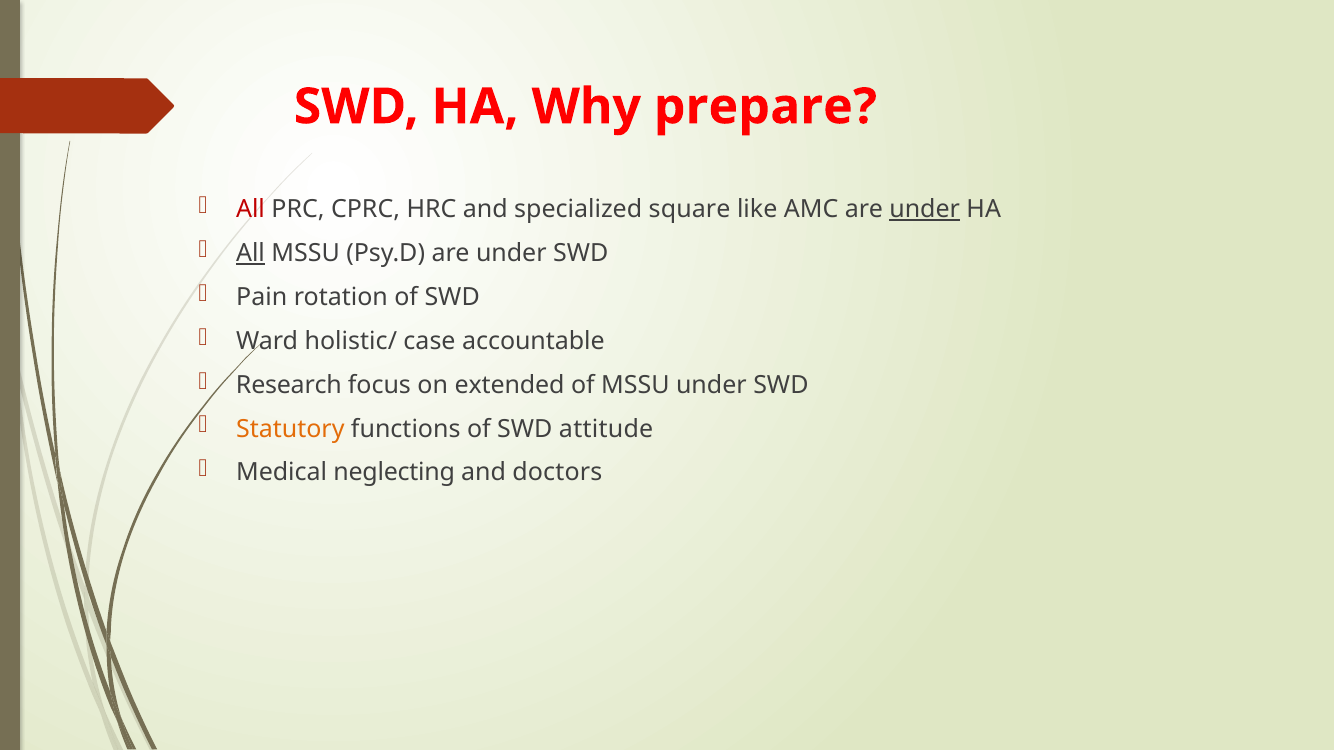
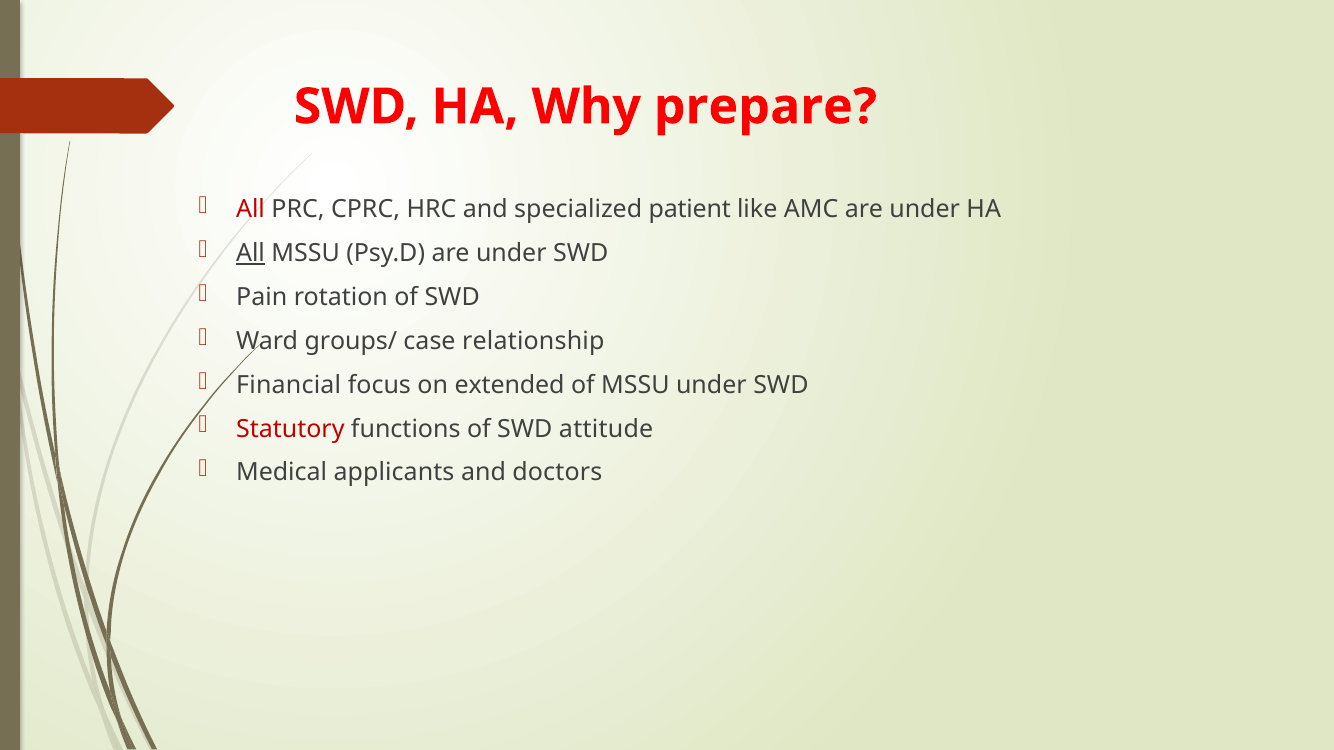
square: square -> patient
under at (925, 209) underline: present -> none
holistic/: holistic/ -> groups/
accountable: accountable -> relationship
Research: Research -> Financial
Statutory colour: orange -> red
neglecting: neglecting -> applicants
